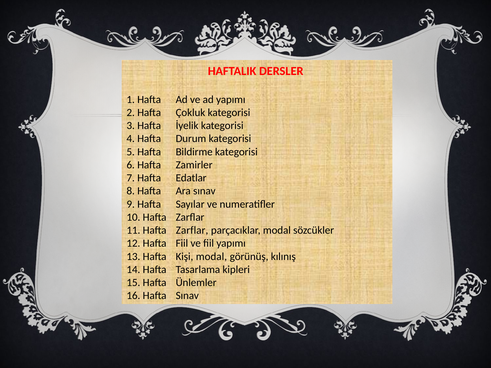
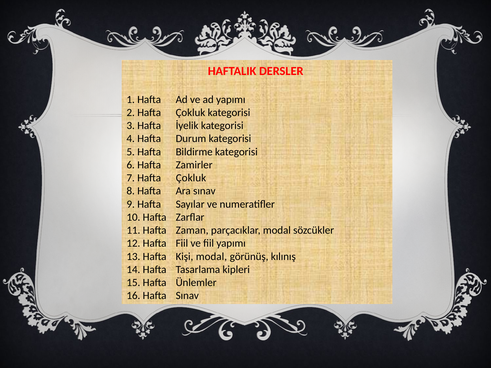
7 Hafta Edatlar: Edatlar -> Çokluk
11 Hafta Zarflar: Zarflar -> Zaman
